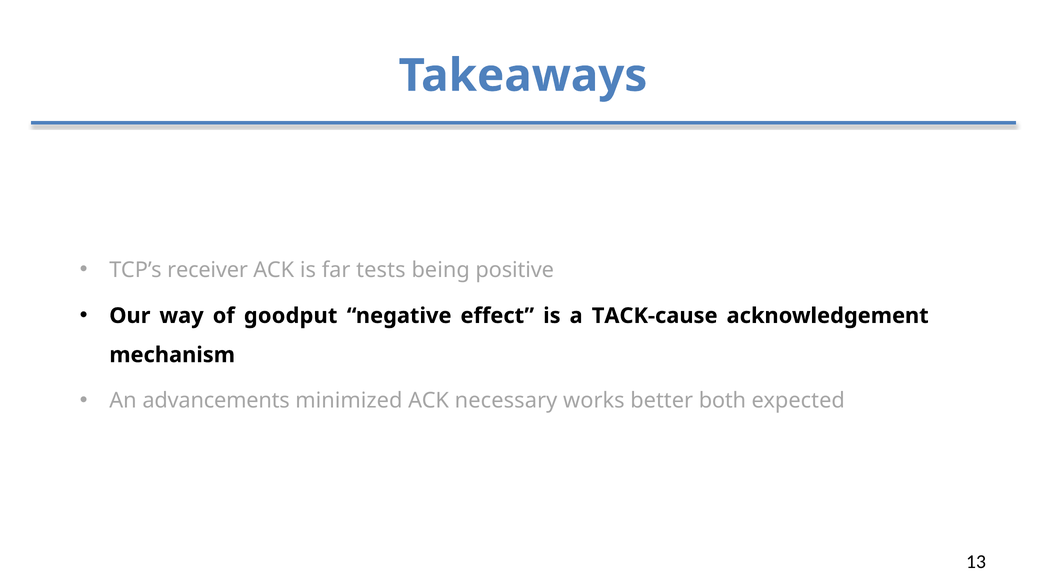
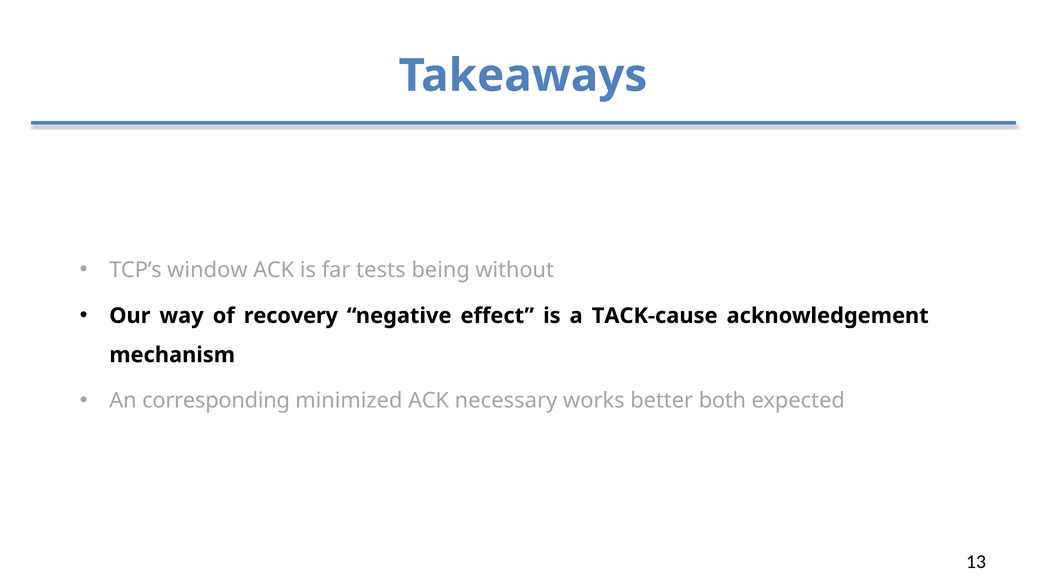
receiver: receiver -> window
positive: positive -> without
goodput: goodput -> recovery
advancements: advancements -> corresponding
